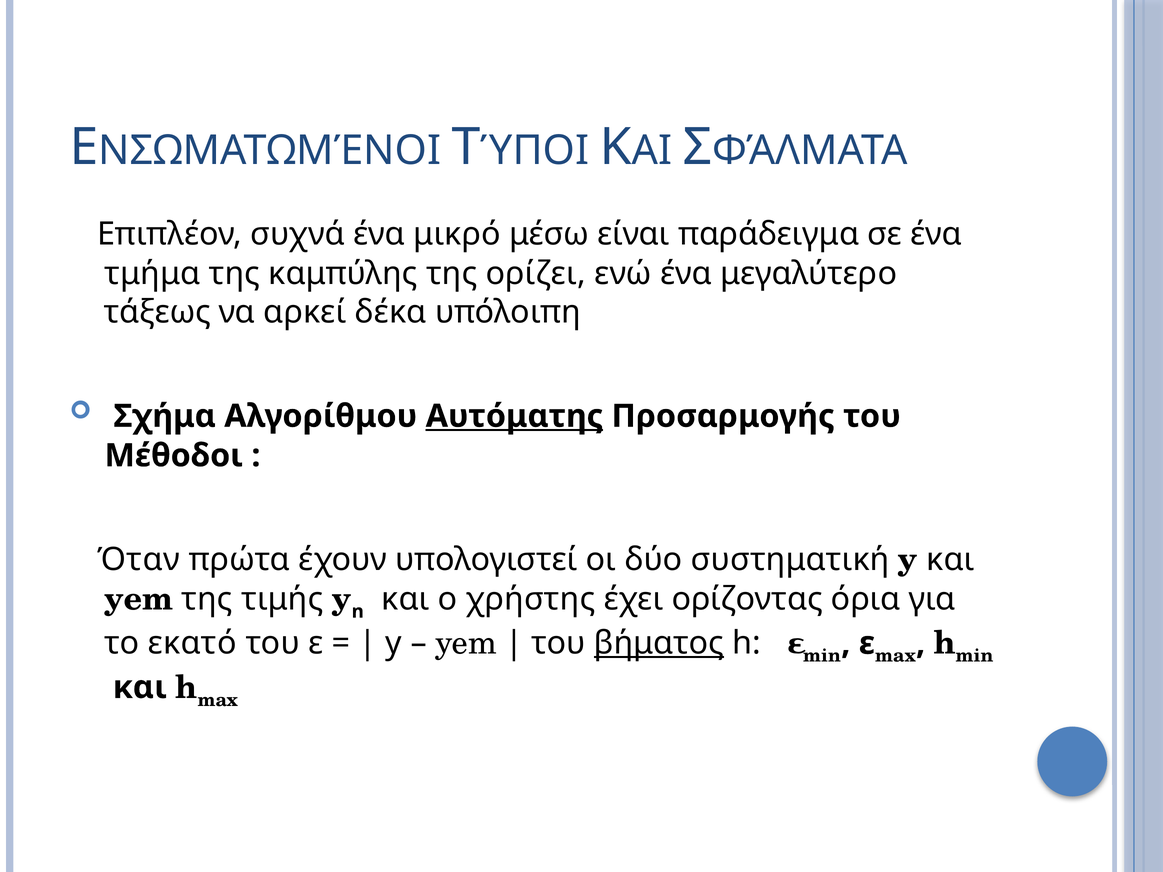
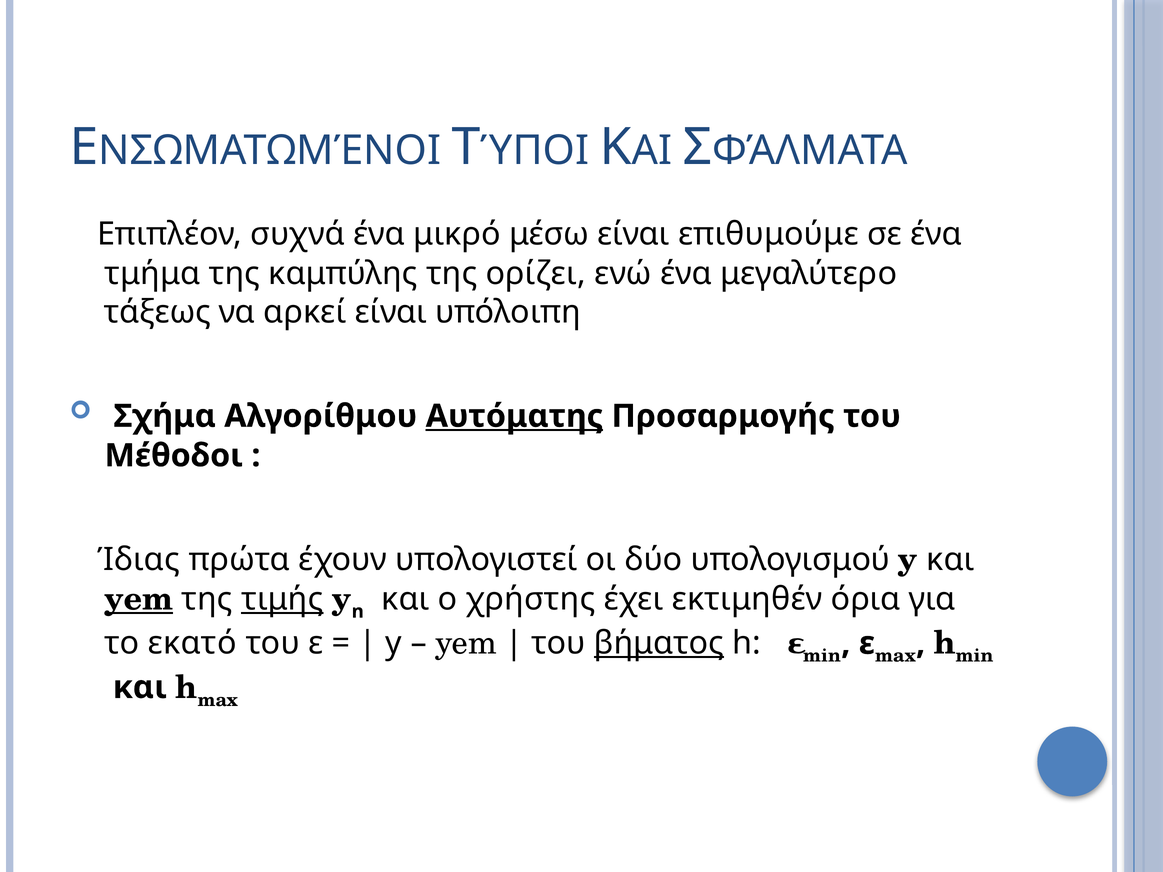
παράδειγμα: παράδειγμα -> επιθυμούμε
αρκεί δέκα: δέκα -> είναι
Όταν: Όταν -> Ίδιας
συστηματική: συστηματική -> υπολογισμού
yem at (139, 599) underline: none -> present
τιμής underline: none -> present
ορίζοντας: ορίζοντας -> εκτιμηθέν
